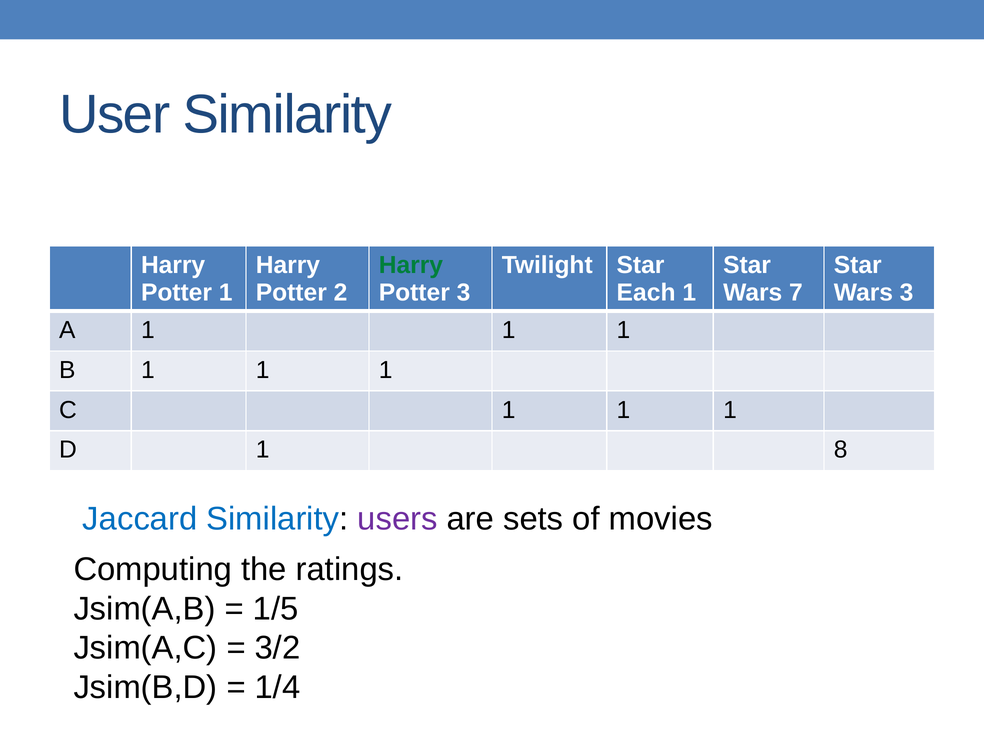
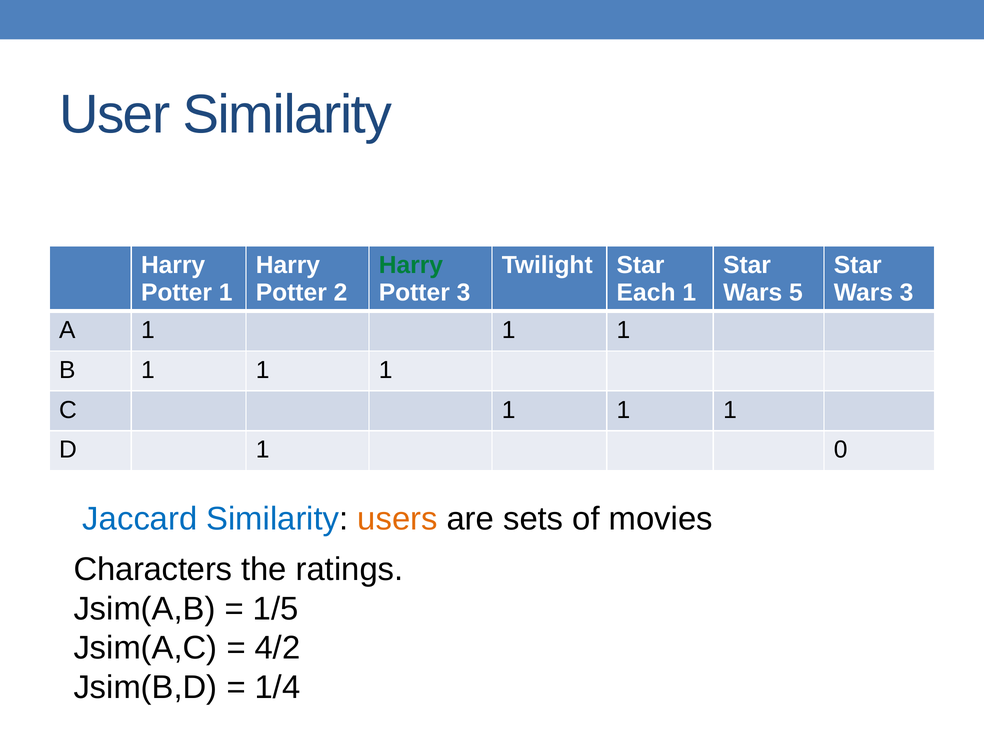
7: 7 -> 5
8: 8 -> 0
users colour: purple -> orange
Computing: Computing -> Characters
3/2: 3/2 -> 4/2
